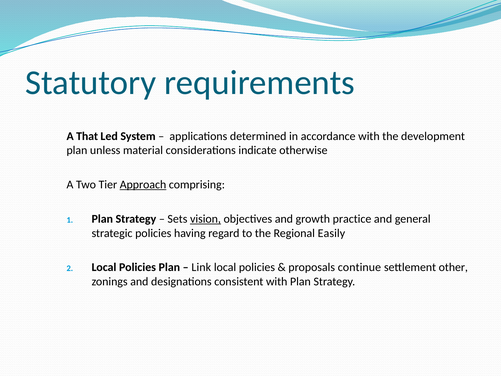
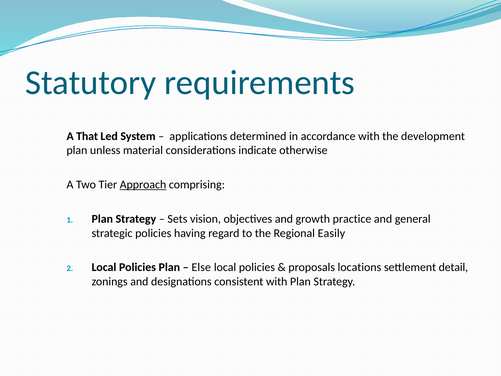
vision underline: present -> none
Link: Link -> Else
continue: continue -> locations
other: other -> detail
